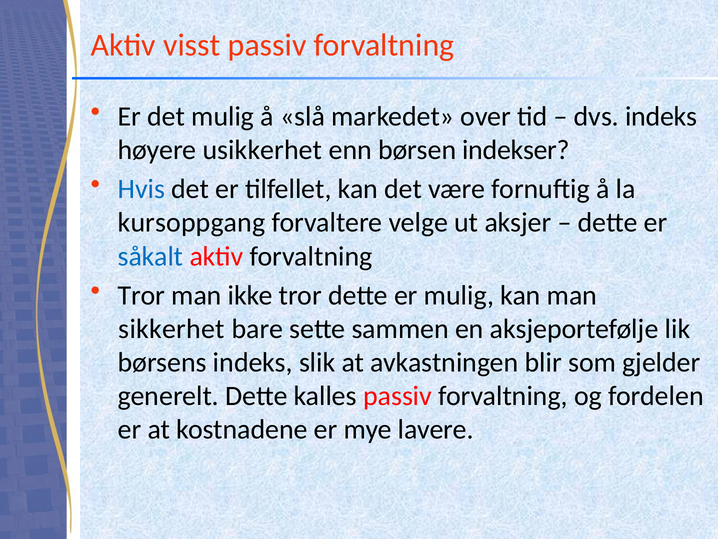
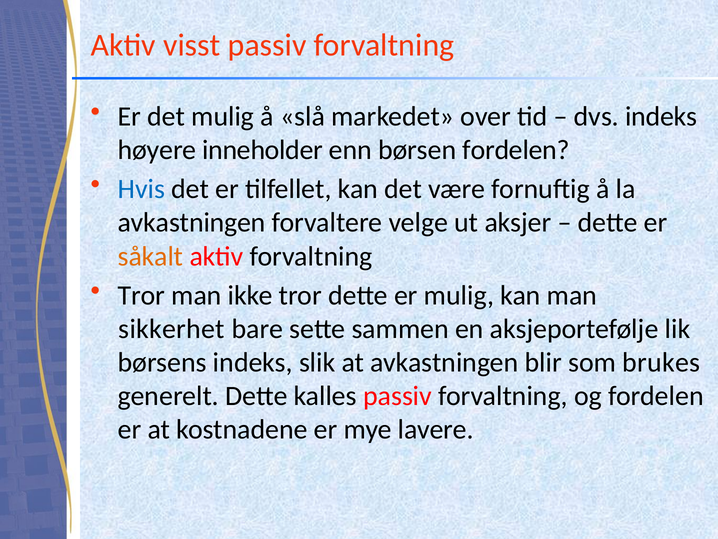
usikkerhet: usikkerhet -> inneholder
børsen indekser: indekser -> fordelen
kursoppgang at (192, 223): kursoppgang -> avkastningen
såkalt colour: blue -> orange
gjelder: gjelder -> brukes
